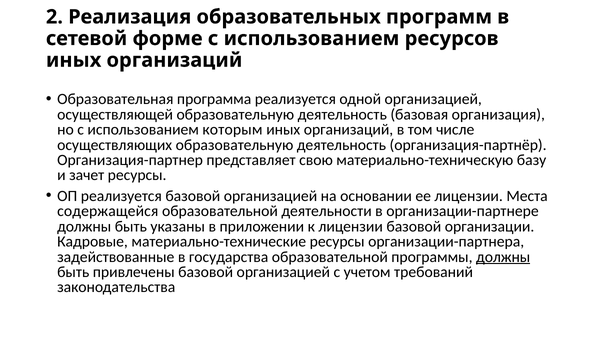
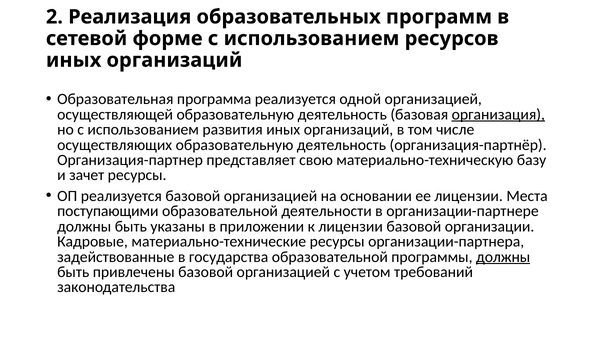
организация underline: none -> present
которым: которым -> развития
содержащейся: содержащейся -> поступающими
